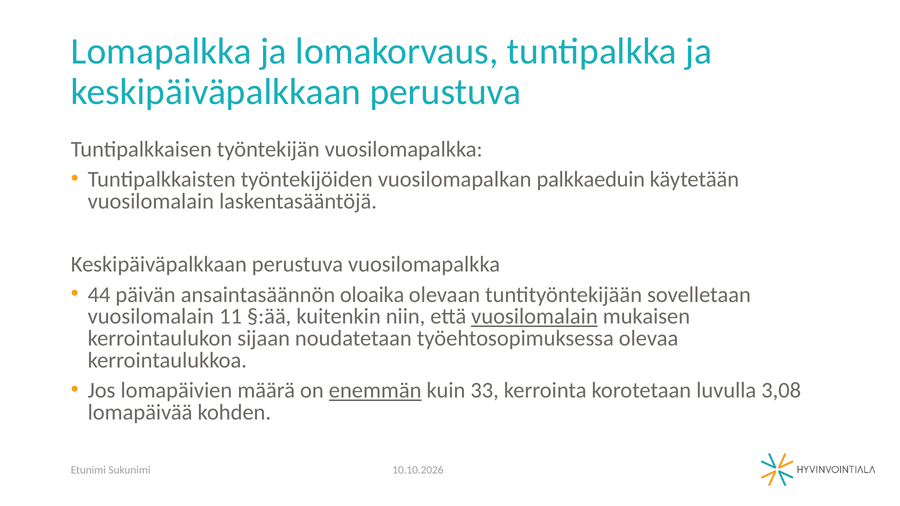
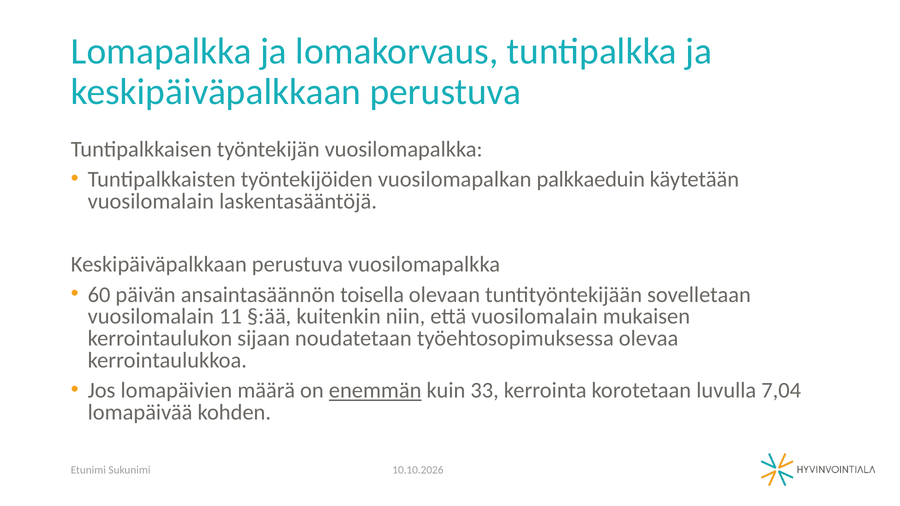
44: 44 -> 60
oloaika: oloaika -> toisella
vuosilomalain at (534, 317) underline: present -> none
3,08: 3,08 -> 7,04
